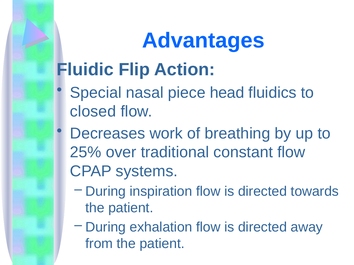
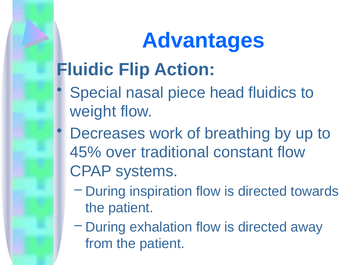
closed: closed -> weight
25%: 25% -> 45%
